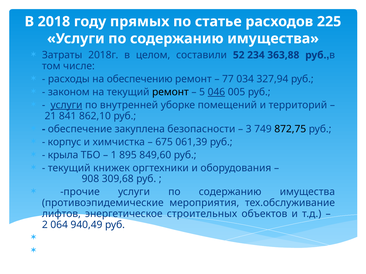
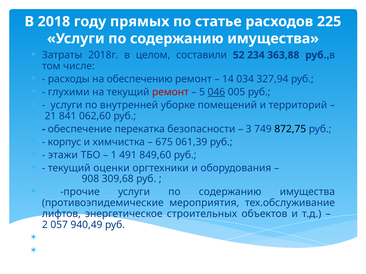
77: 77 -> 14
законом: законом -> глухими
ремонт at (170, 92) colour: black -> red
услуги at (66, 105) underline: present -> none
862,10: 862,10 -> 062,60
закуплена: закуплена -> перекатка
крыла: крыла -> этажи
895: 895 -> 491
книжек: книжек -> оценки
064: 064 -> 057
